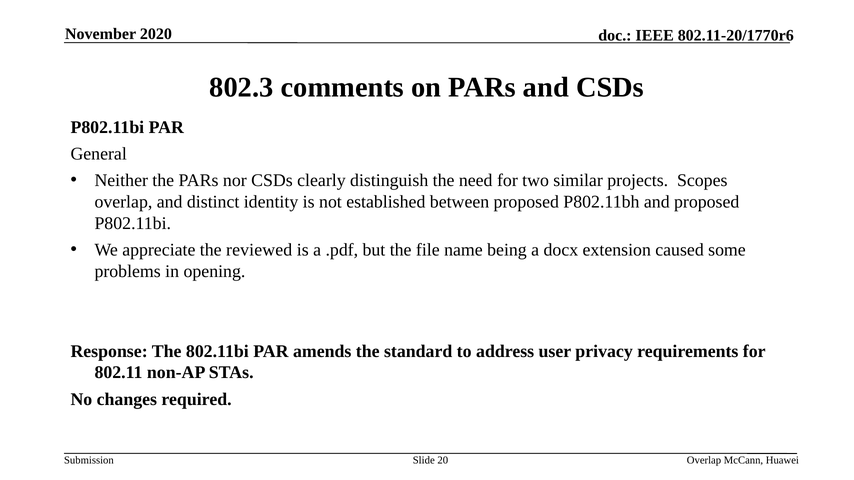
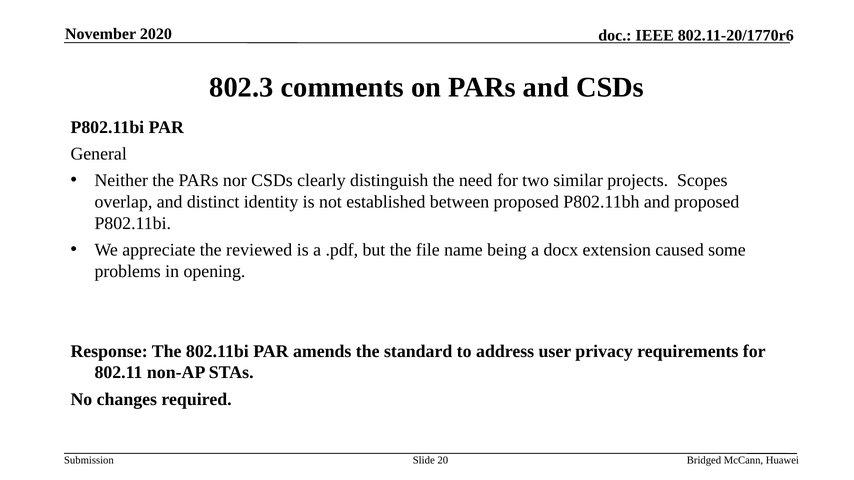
Overlap at (704, 461): Overlap -> Bridged
